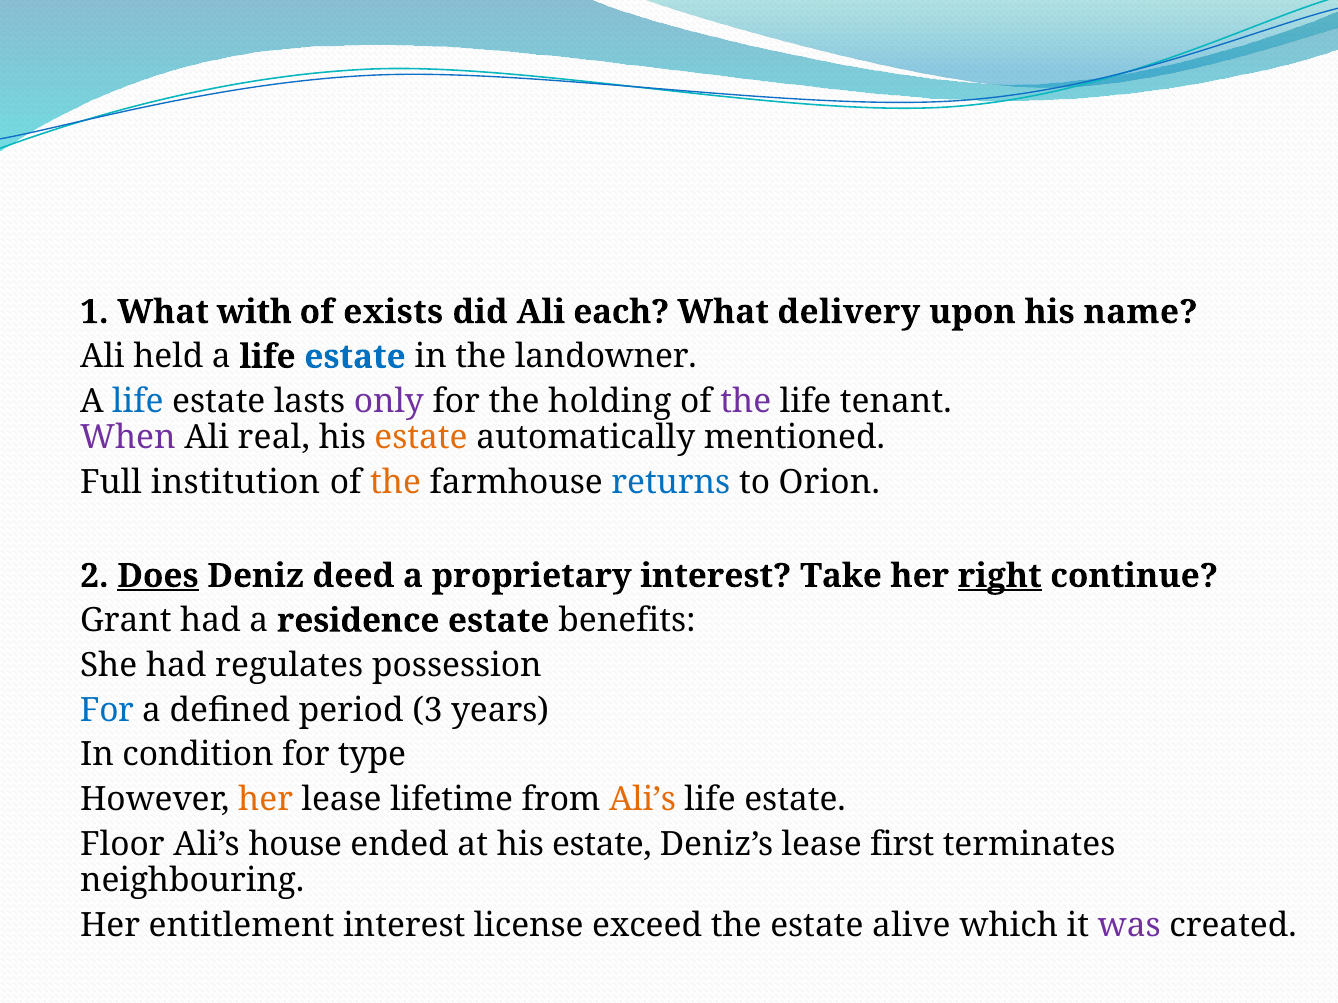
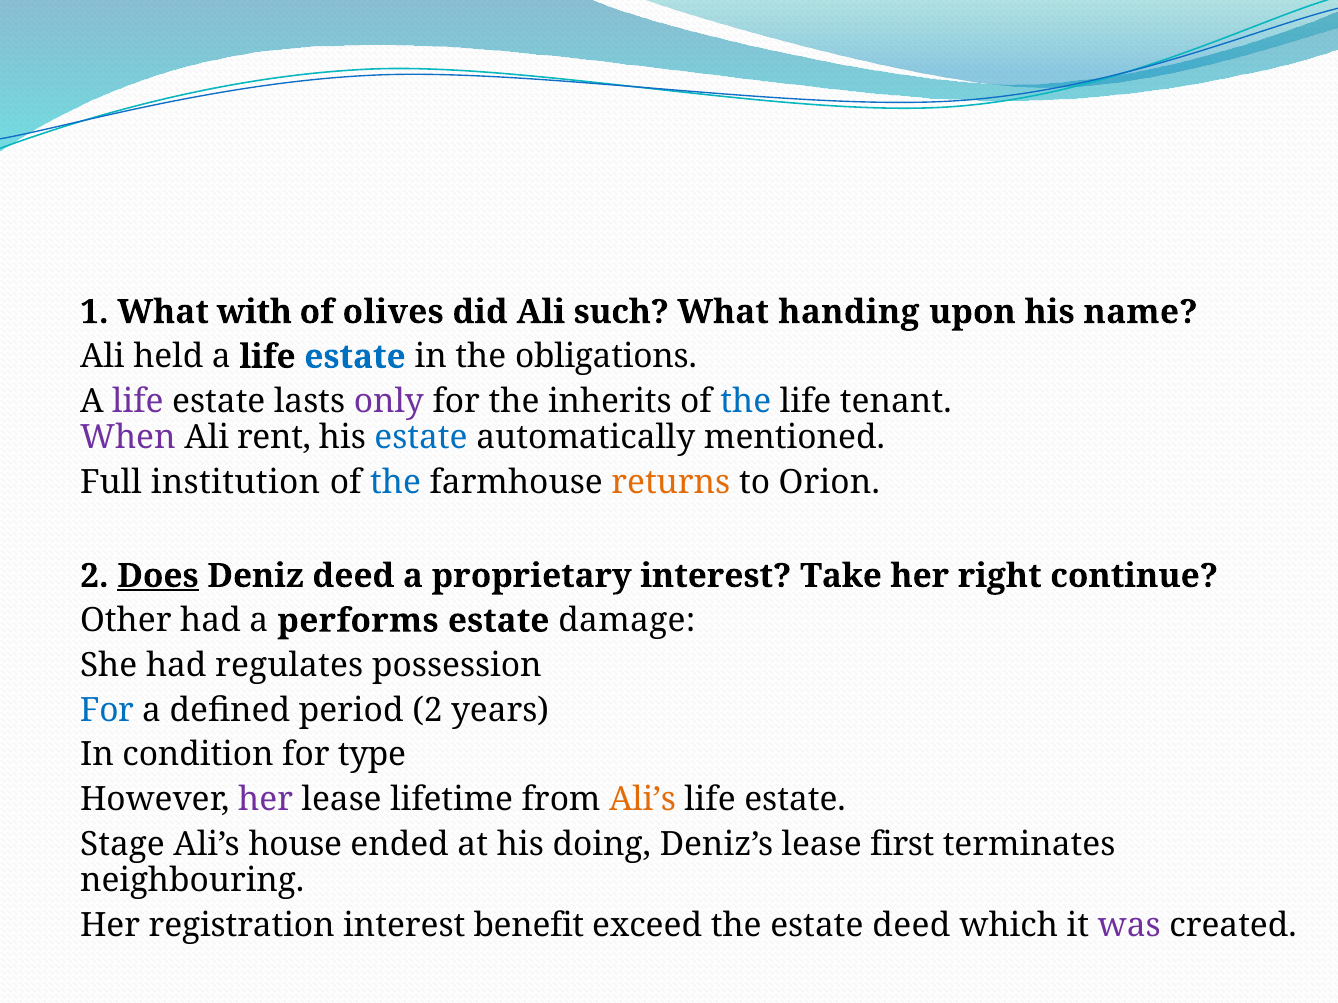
exists: exists -> olives
each: each -> such
delivery: delivery -> handing
landowner: landowner -> obligations
life at (138, 402) colour: blue -> purple
holding: holding -> inherits
the at (746, 402) colour: purple -> blue
real: real -> rent
estate at (421, 438) colour: orange -> blue
the at (396, 483) colour: orange -> blue
returns colour: blue -> orange
right underline: present -> none
Grant: Grant -> Other
residence: residence -> performs
benefits: benefits -> damage
period 3: 3 -> 2
her at (266, 800) colour: orange -> purple
Floor: Floor -> Stage
at his estate: estate -> doing
entitlement: entitlement -> registration
license: license -> benefit
estate alive: alive -> deed
